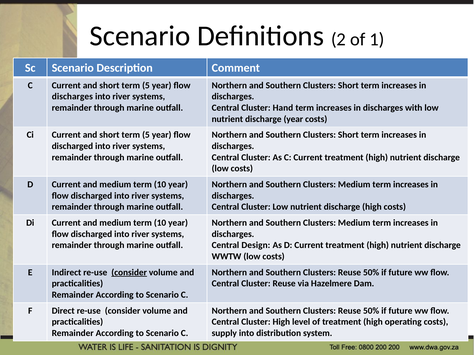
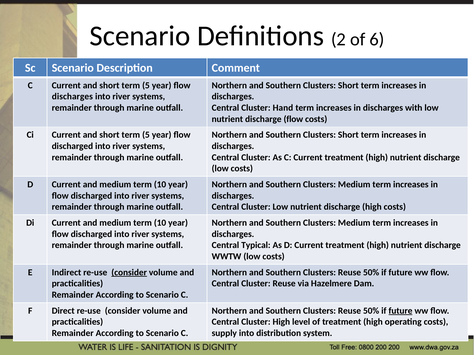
1: 1 -> 6
discharge year: year -> flow
Design: Design -> Typical
future at (400, 311) underline: none -> present
